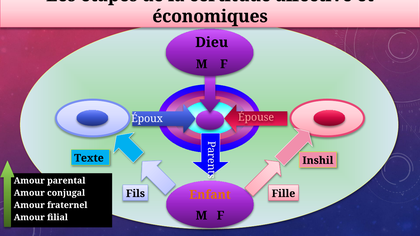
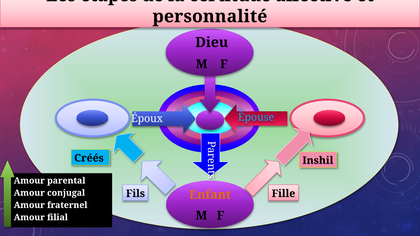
économiques: économiques -> personnalité
Épouse colour: pink -> light blue
Texte: Texte -> Créés
